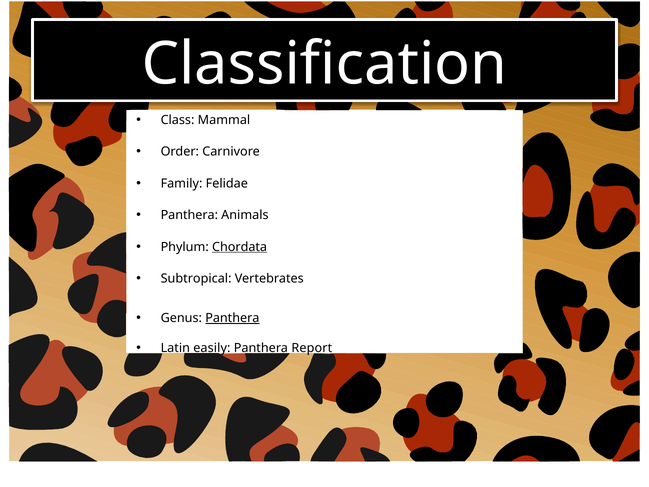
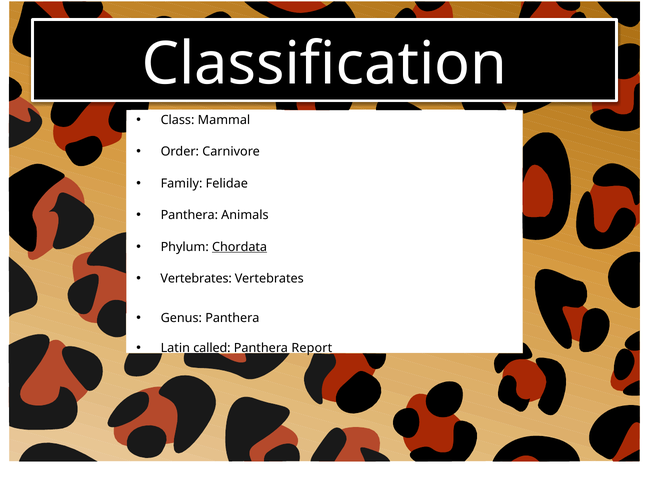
Subtropical at (196, 279): Subtropical -> Vertebrates
Panthera at (232, 318) underline: present -> none
easily: easily -> called
